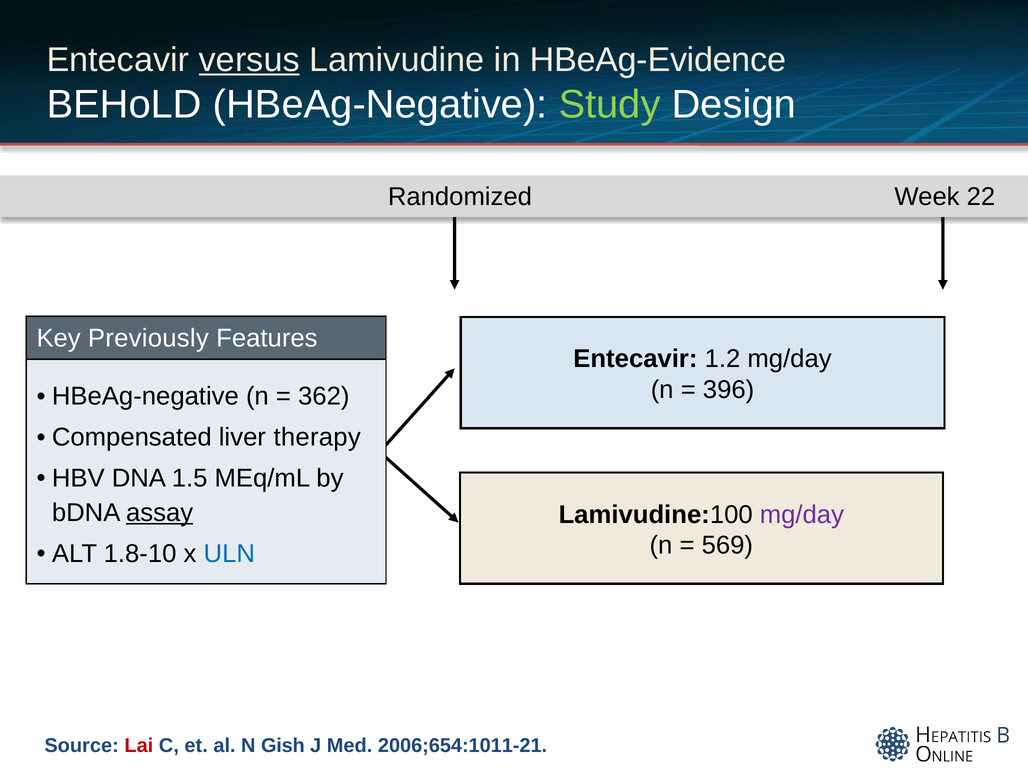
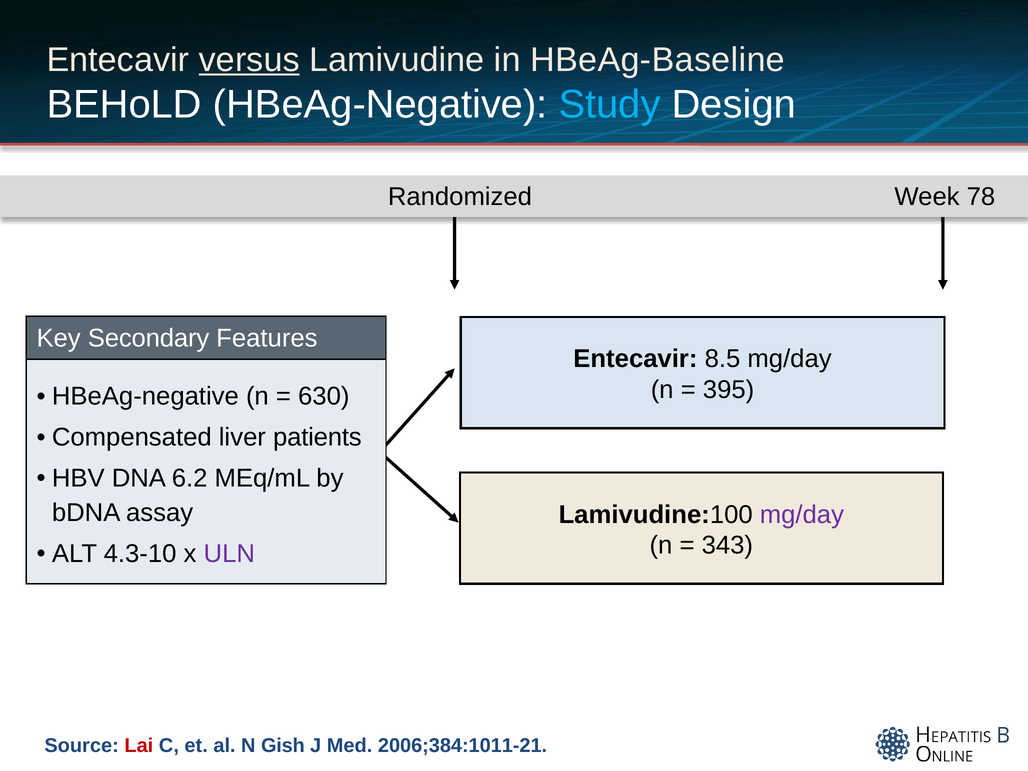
HBeAg-Evidence: HBeAg-Evidence -> HBeAg-Baseline
Study colour: light green -> light blue
22: 22 -> 78
Previously: Previously -> Secondary
1.2: 1.2 -> 8.5
396: 396 -> 395
362: 362 -> 630
therapy: therapy -> patients
1.5: 1.5 -> 6.2
assay underline: present -> none
569: 569 -> 343
1.8-10: 1.8-10 -> 4.3-10
ULN colour: blue -> purple
2006;654:1011-21: 2006;654:1011-21 -> 2006;384:1011-21
